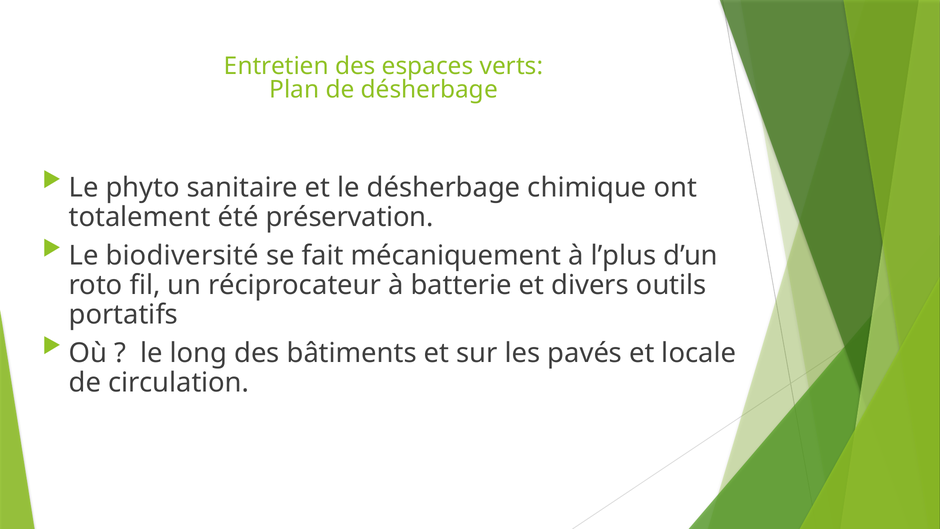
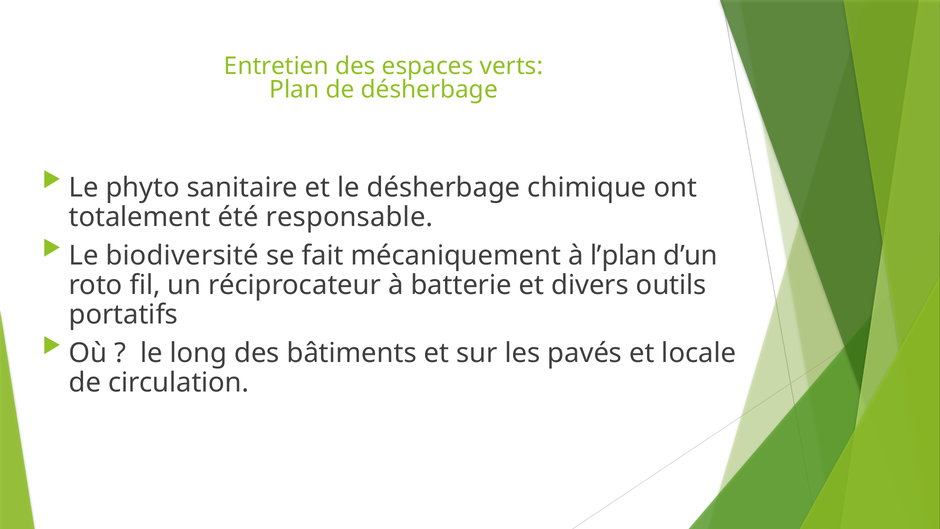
préservation: préservation -> responsable
l’plus: l’plus -> l’plan
